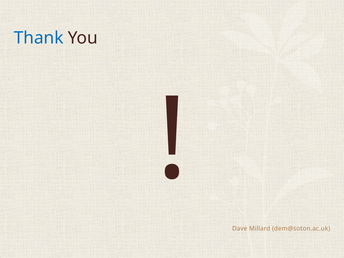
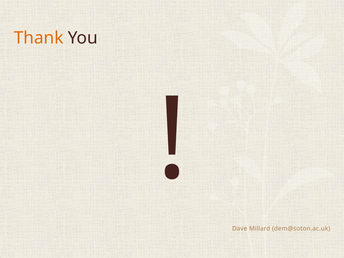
Thank colour: blue -> orange
